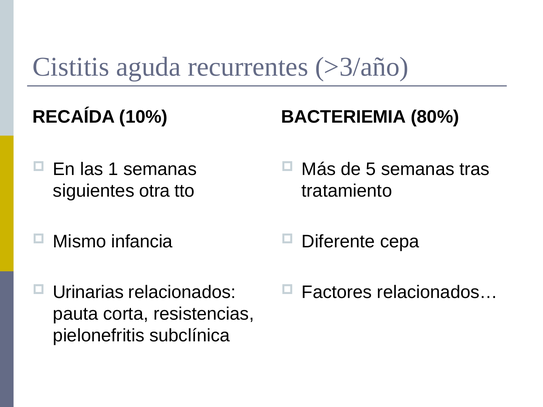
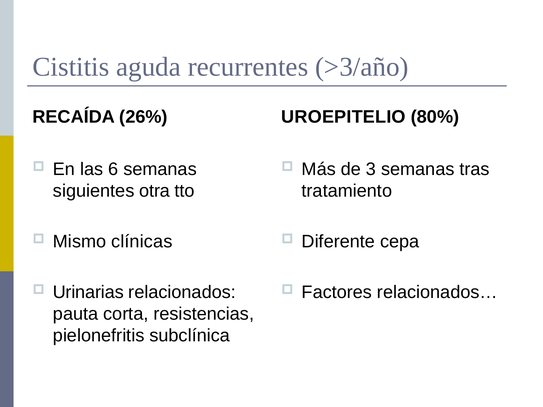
10%: 10% -> 26%
BACTERIEMIA: BACTERIEMIA -> UROEPITELIO
1: 1 -> 6
5: 5 -> 3
infancia: infancia -> clínicas
